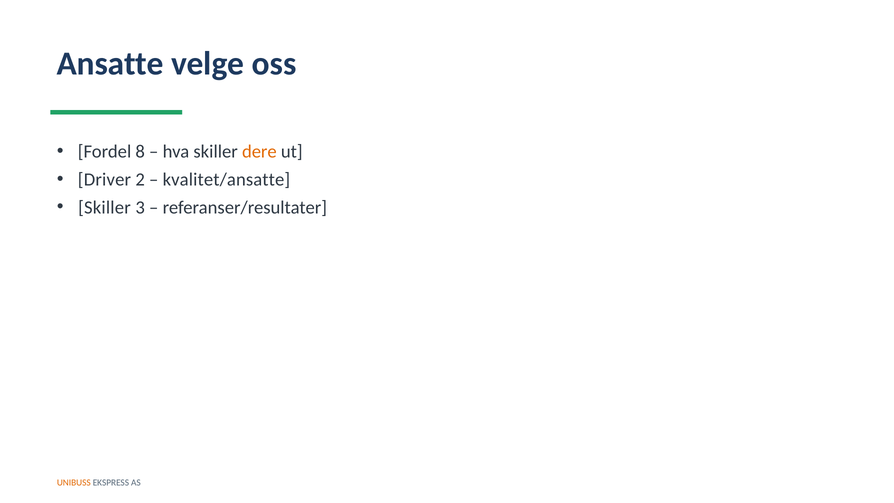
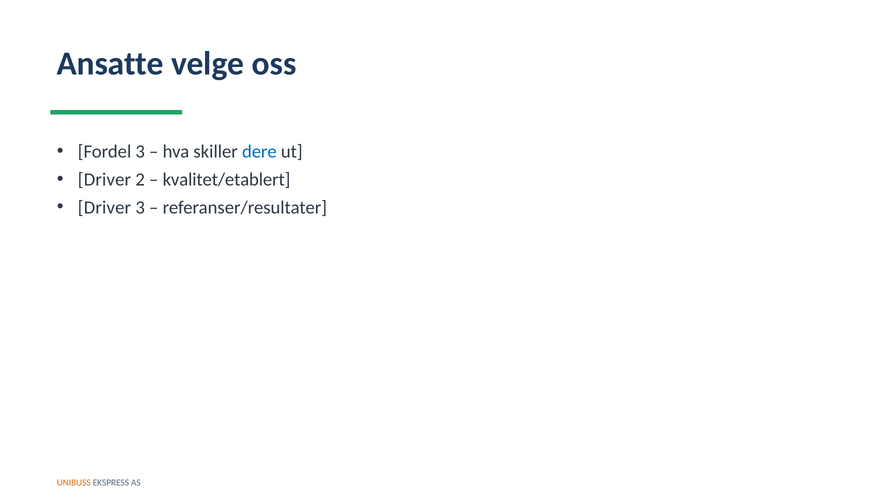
Fordel 8: 8 -> 3
dere colour: orange -> blue
kvalitet/ansatte: kvalitet/ansatte -> kvalitet/etablert
Skiller at (104, 207): Skiller -> Driver
